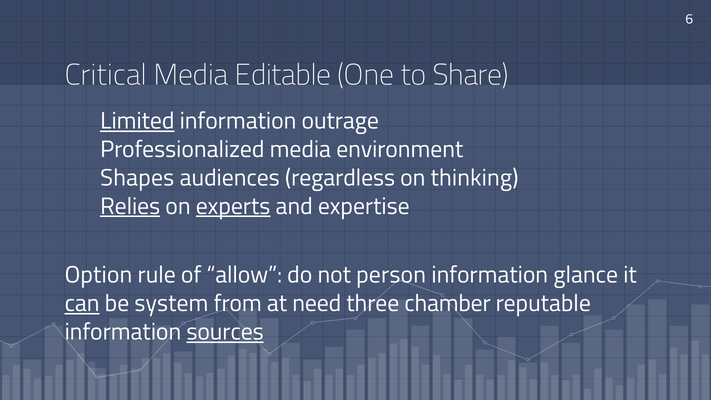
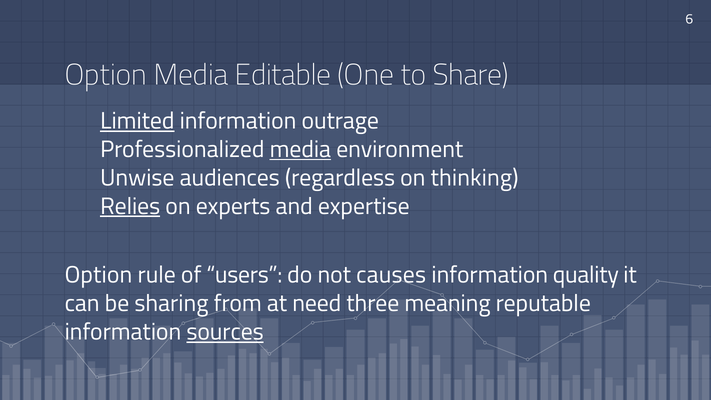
Critical at (106, 75): Critical -> Option
media at (300, 149) underline: none -> present
Shapes: Shapes -> Unwise
experts underline: present -> none
allow: allow -> users
person: person -> causes
glance: glance -> quality
can underline: present -> none
system: system -> sharing
chamber: chamber -> meaning
